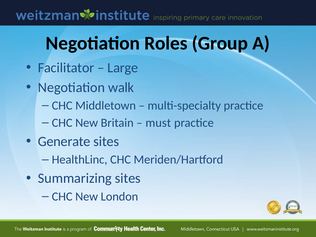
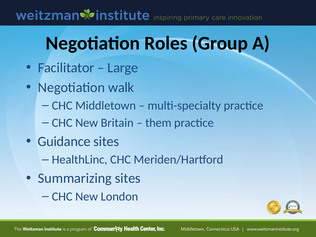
must: must -> them
Generate: Generate -> Guidance
